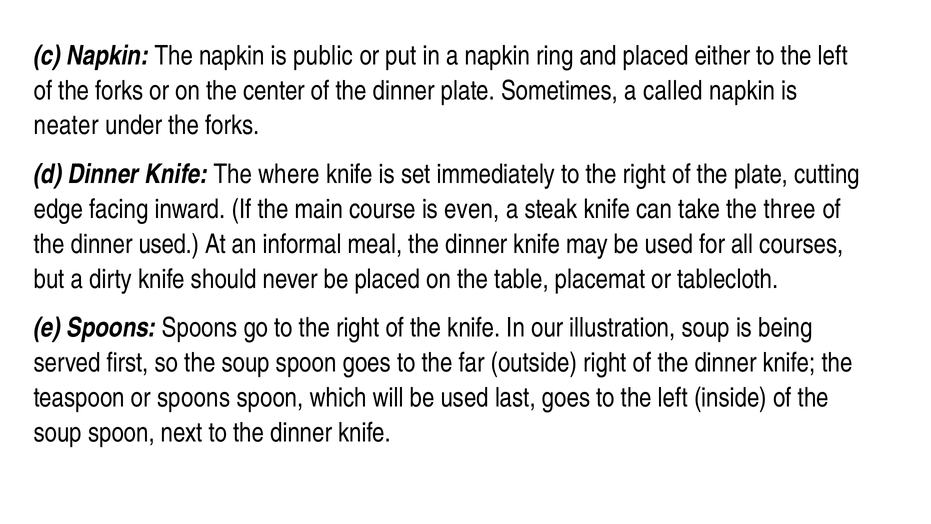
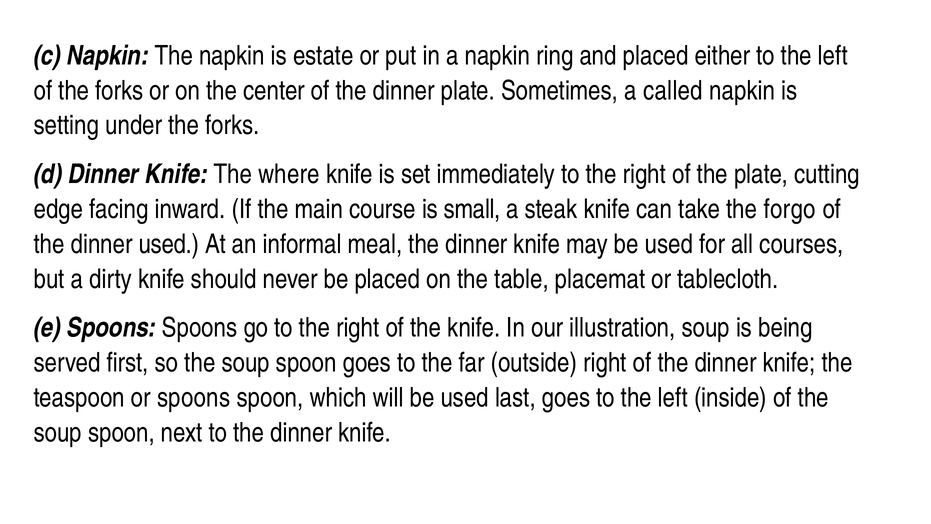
public: public -> estate
neater: neater -> setting
even: even -> small
three: three -> forgo
